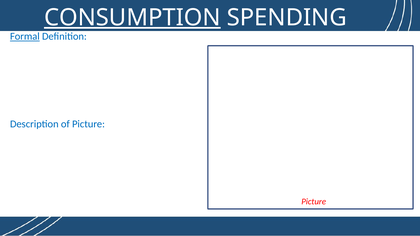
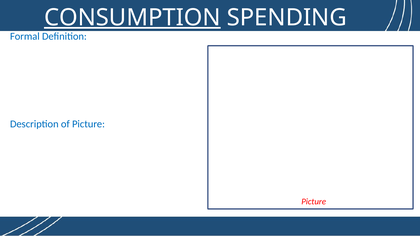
Formal underline: present -> none
